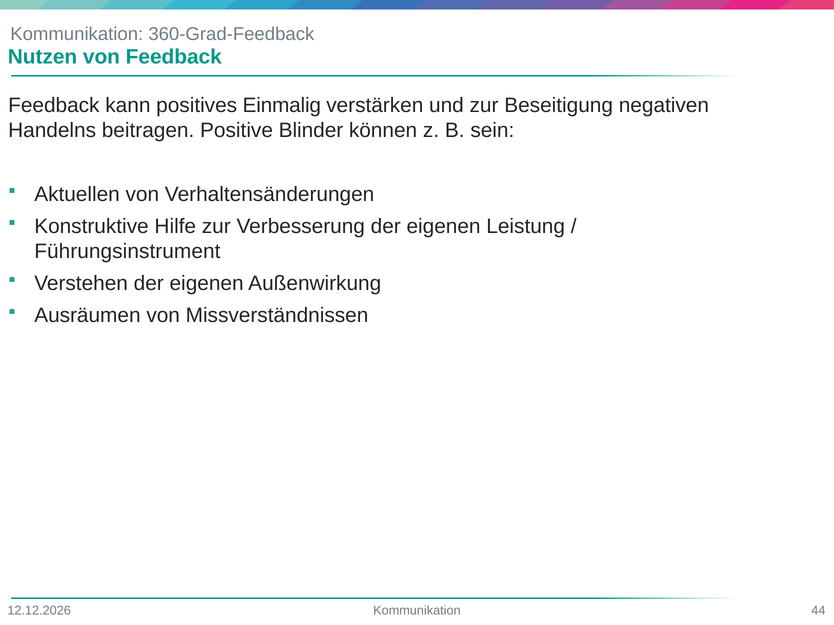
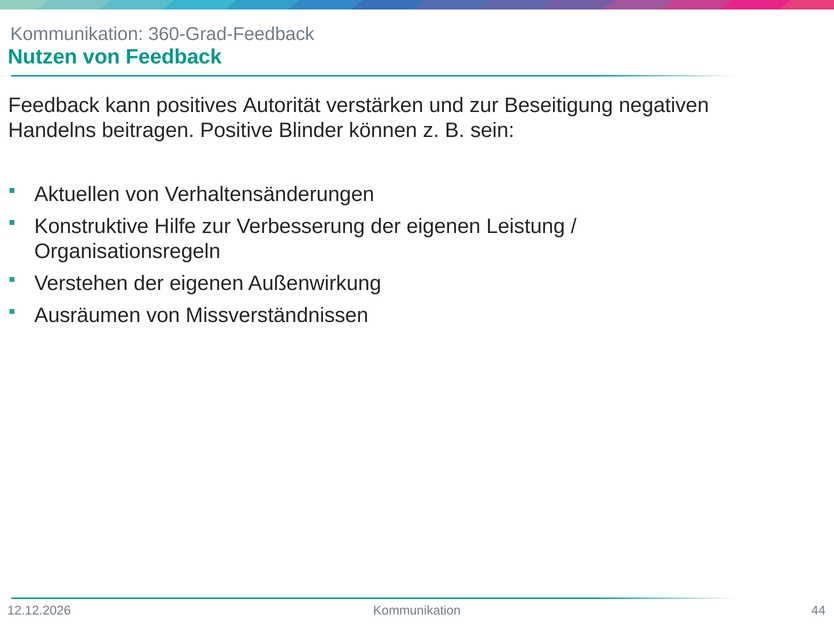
Einmalig: Einmalig -> Autorität
Führungsinstrument: Führungsinstrument -> Organisationsregeln
